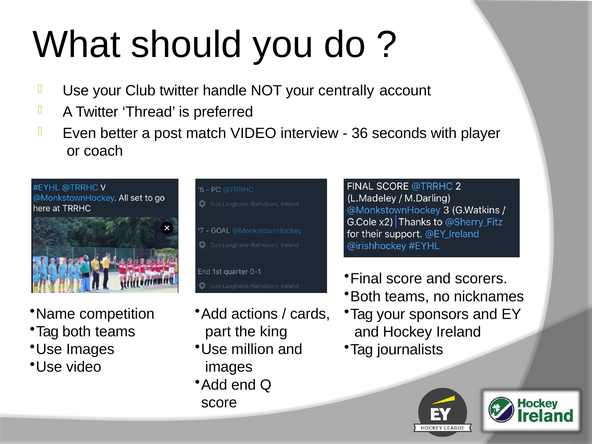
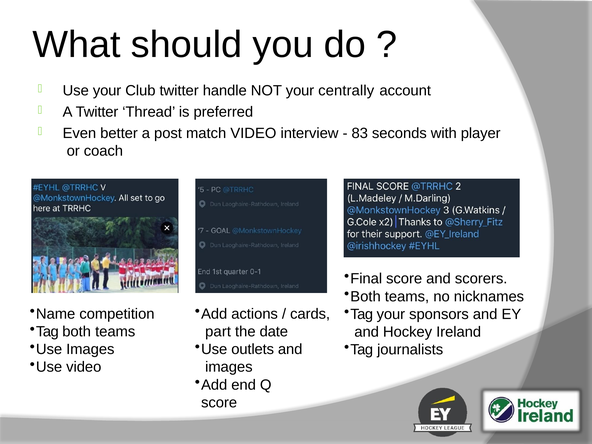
36: 36 -> 83
king: king -> date
million: million -> outlets
